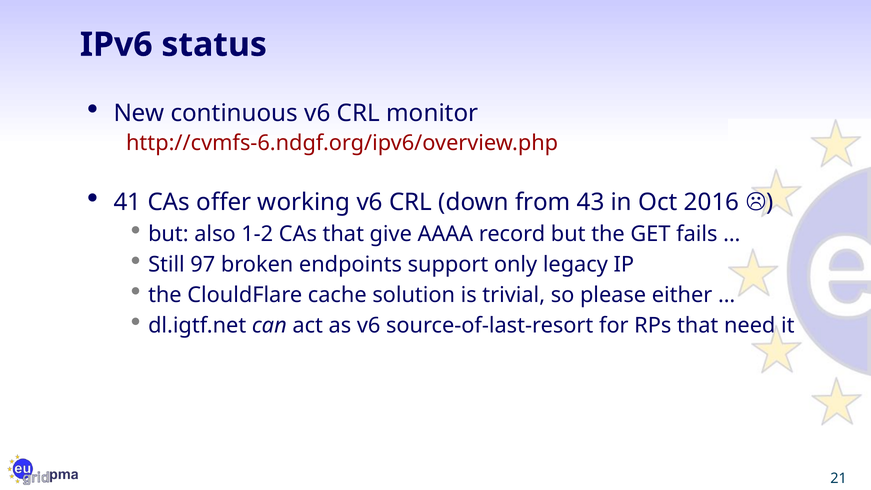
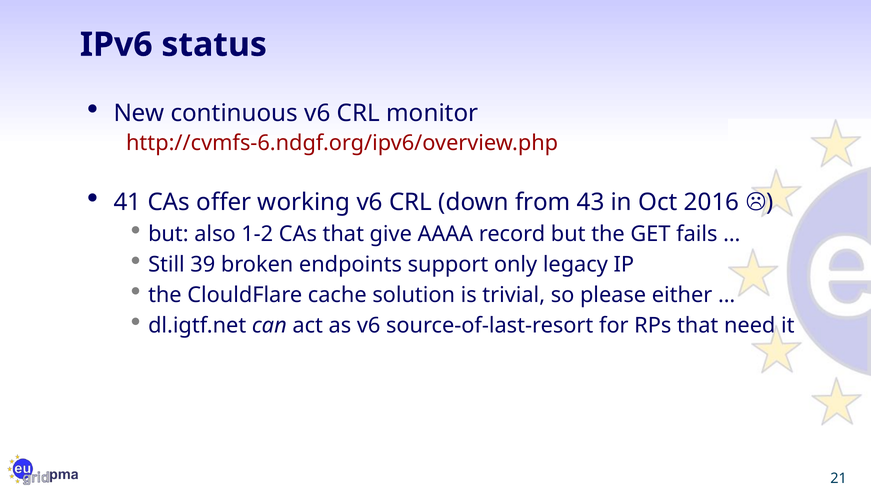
97: 97 -> 39
